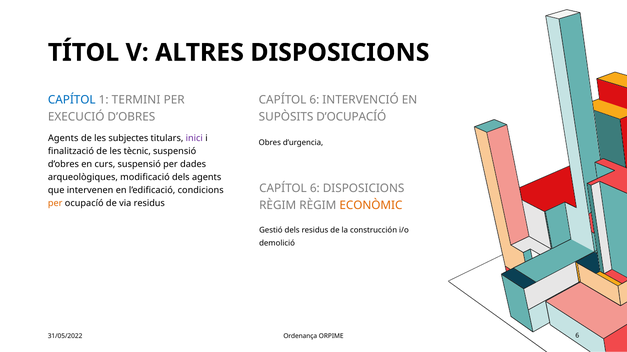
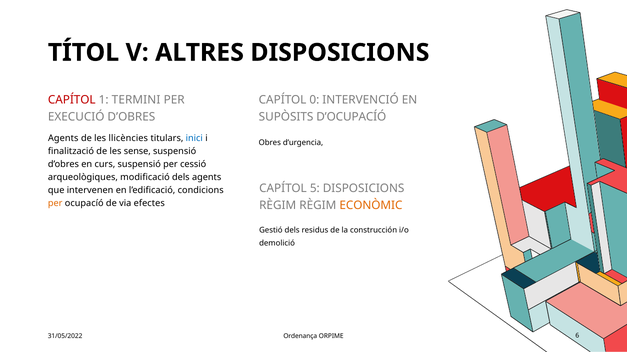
6 at (314, 100): 6 -> 0
CAPÍTOL at (72, 100) colour: blue -> red
subjectes: subjectes -> llicències
inici colour: purple -> blue
tècnic: tècnic -> sense
dades: dades -> cessió
6 at (315, 189): 6 -> 5
via residus: residus -> efectes
